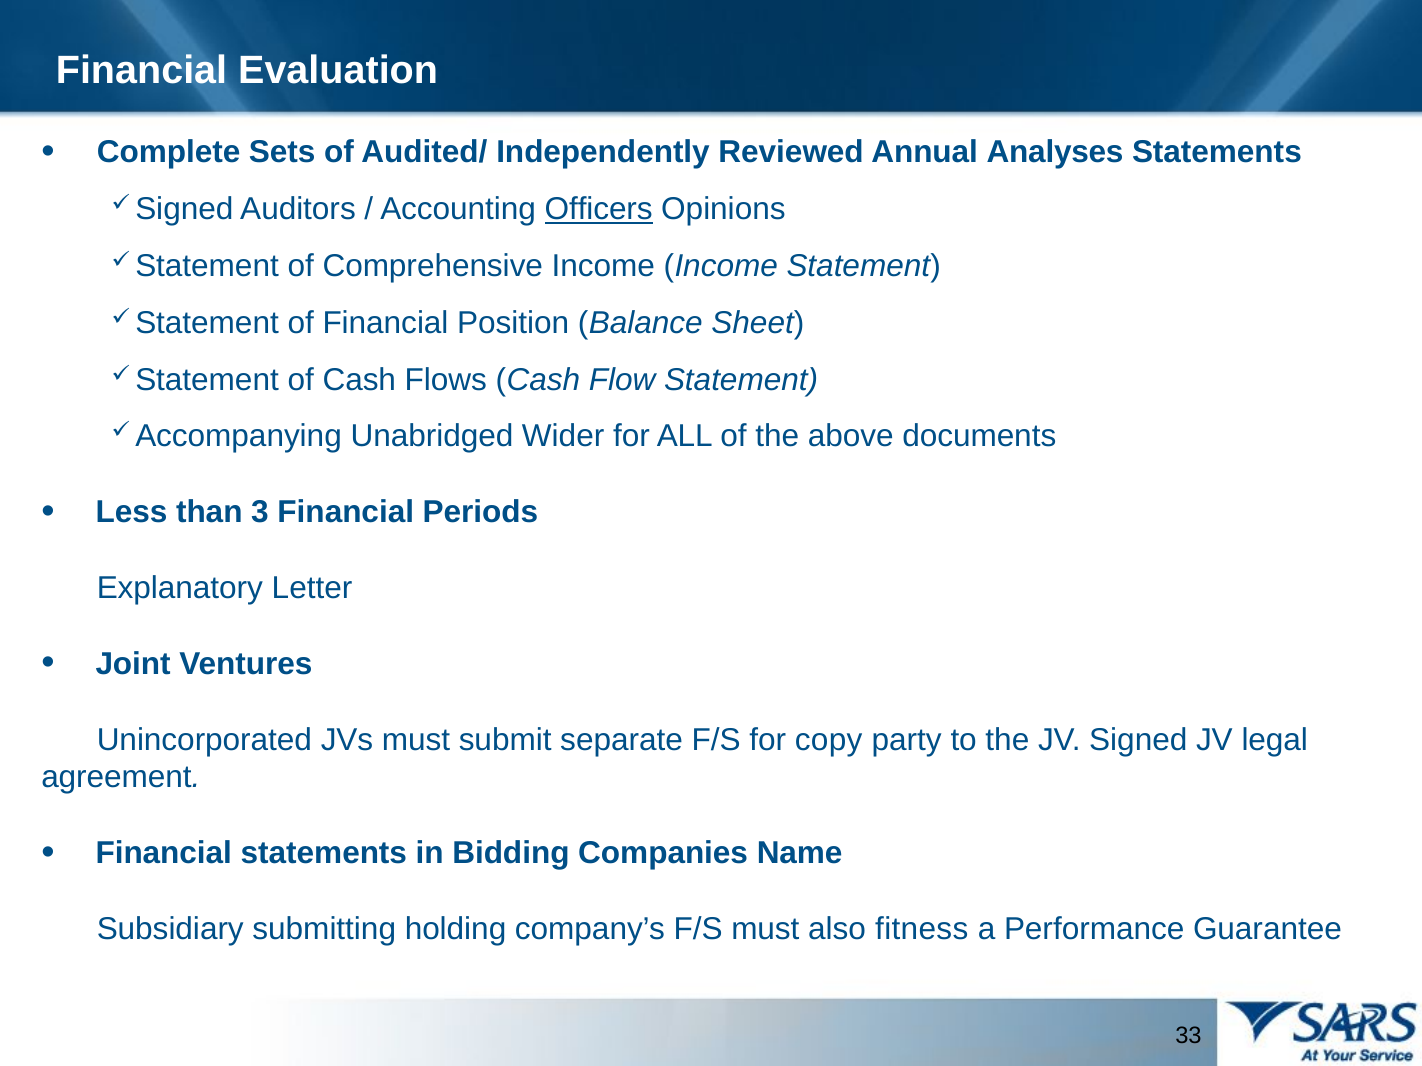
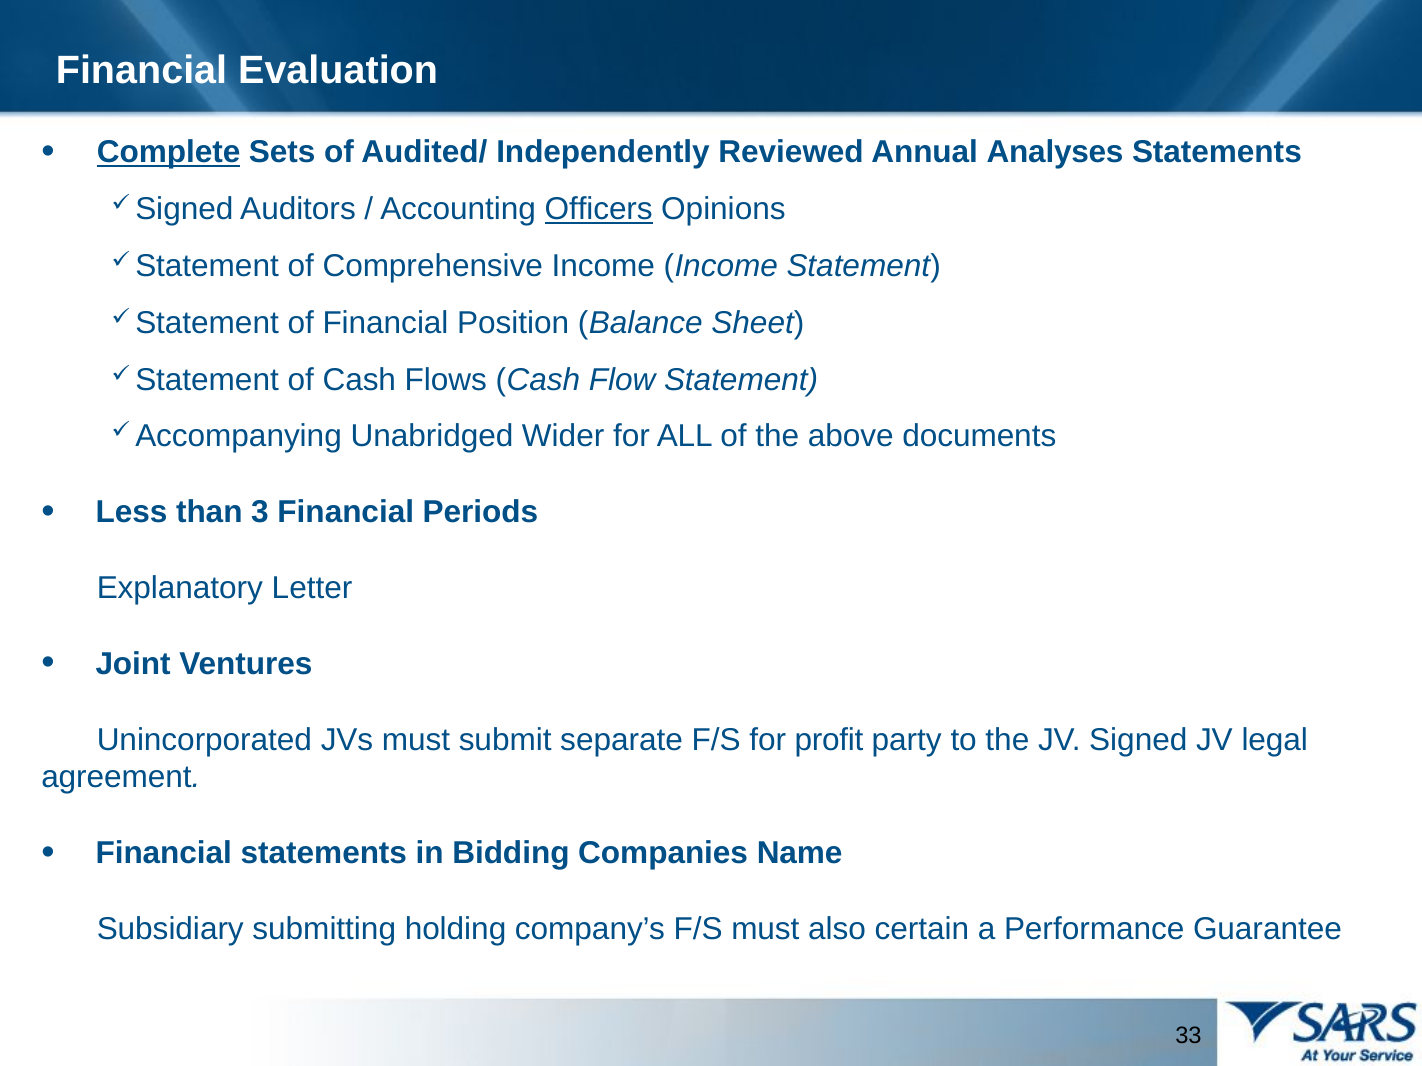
Complete underline: none -> present
copy: copy -> profit
fitness: fitness -> certain
